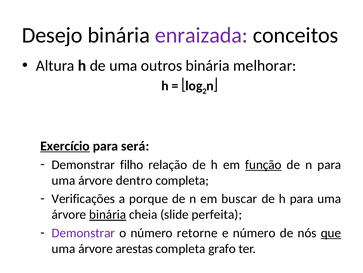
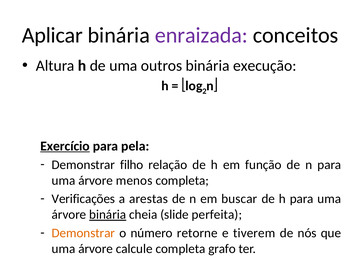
Desejo: Desejo -> Aplicar
melhorar: melhorar -> execução
será: será -> pela
função underline: present -> none
dentro: dentro -> menos
porque: porque -> arestas
Demonstrar at (83, 232) colour: purple -> orange
e número: número -> tiverem
que underline: present -> none
arestas: arestas -> calcule
